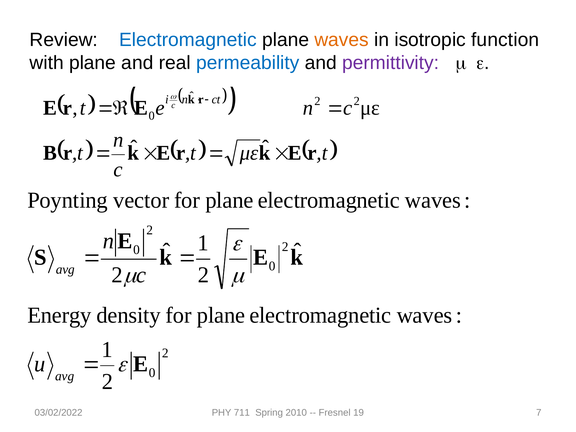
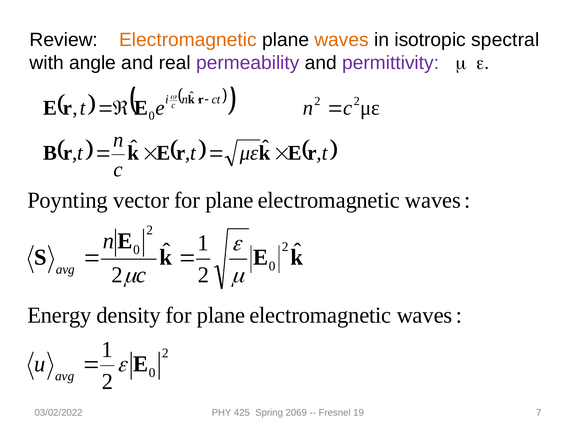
Electromagnetic colour: blue -> orange
function: function -> spectral
with plane: plane -> angle
permeability colour: blue -> purple
711: 711 -> 425
2010: 2010 -> 2069
